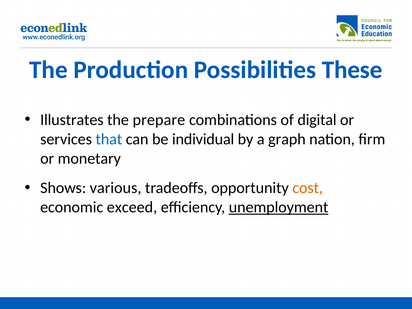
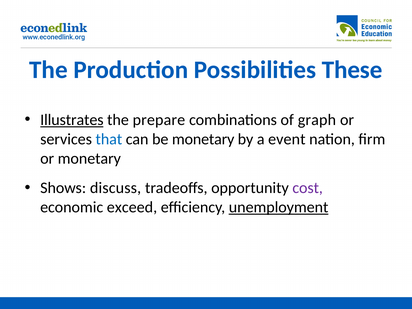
Illustrates underline: none -> present
digital: digital -> graph
be individual: individual -> monetary
graph: graph -> event
various: various -> discuss
cost colour: orange -> purple
